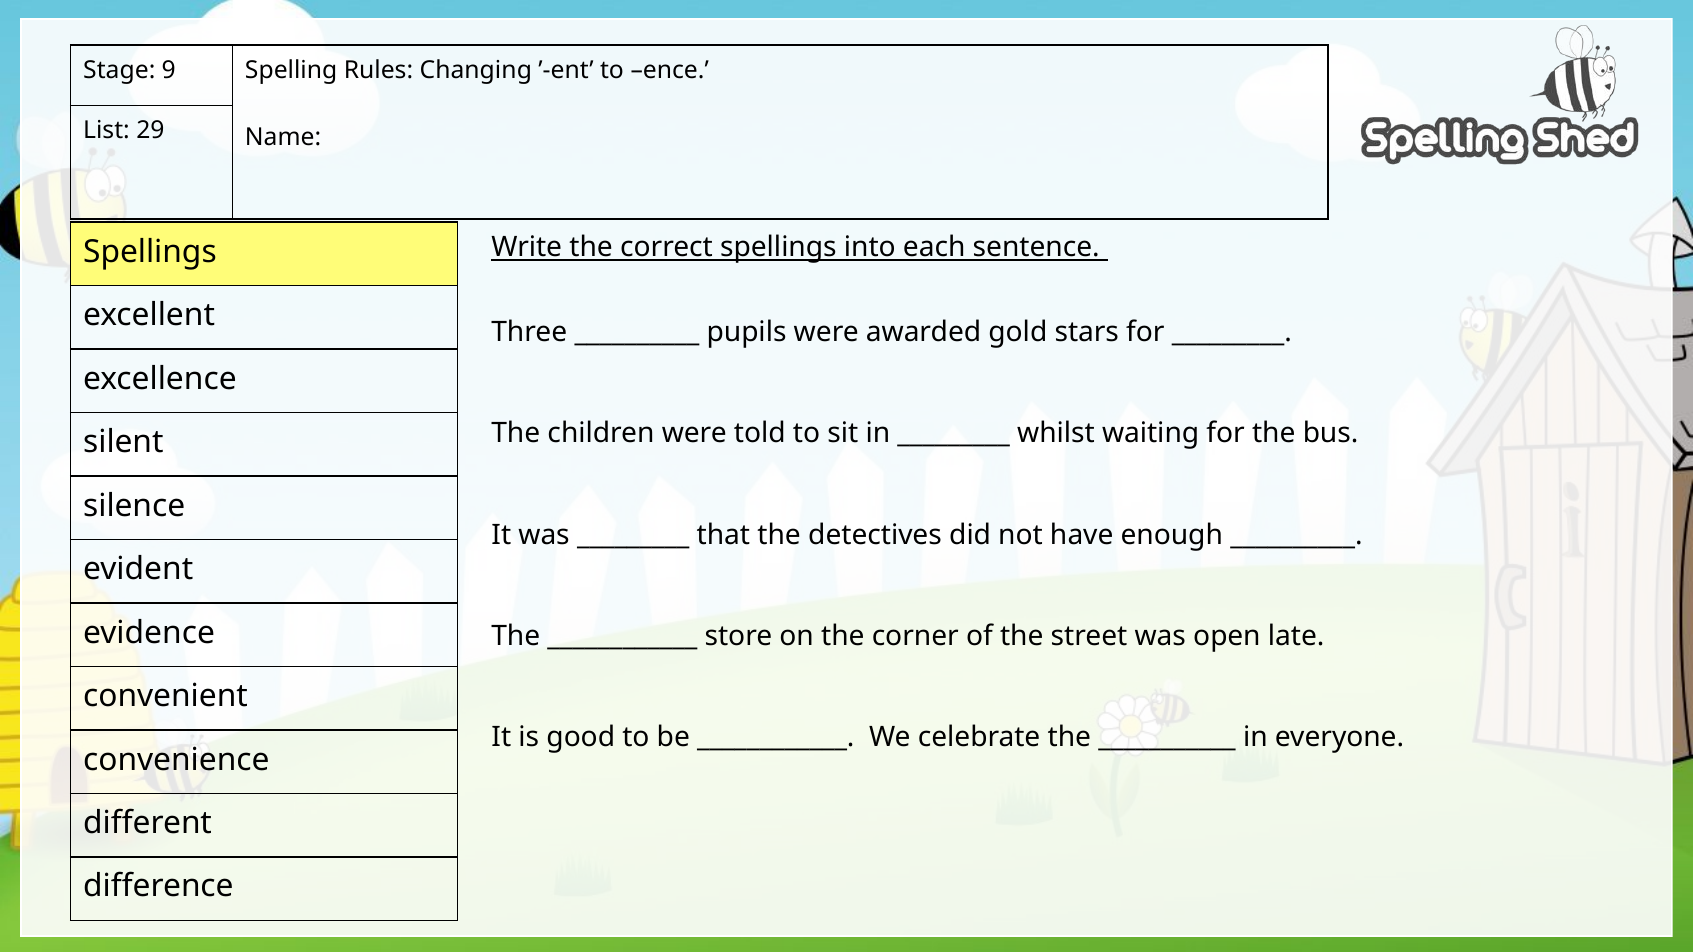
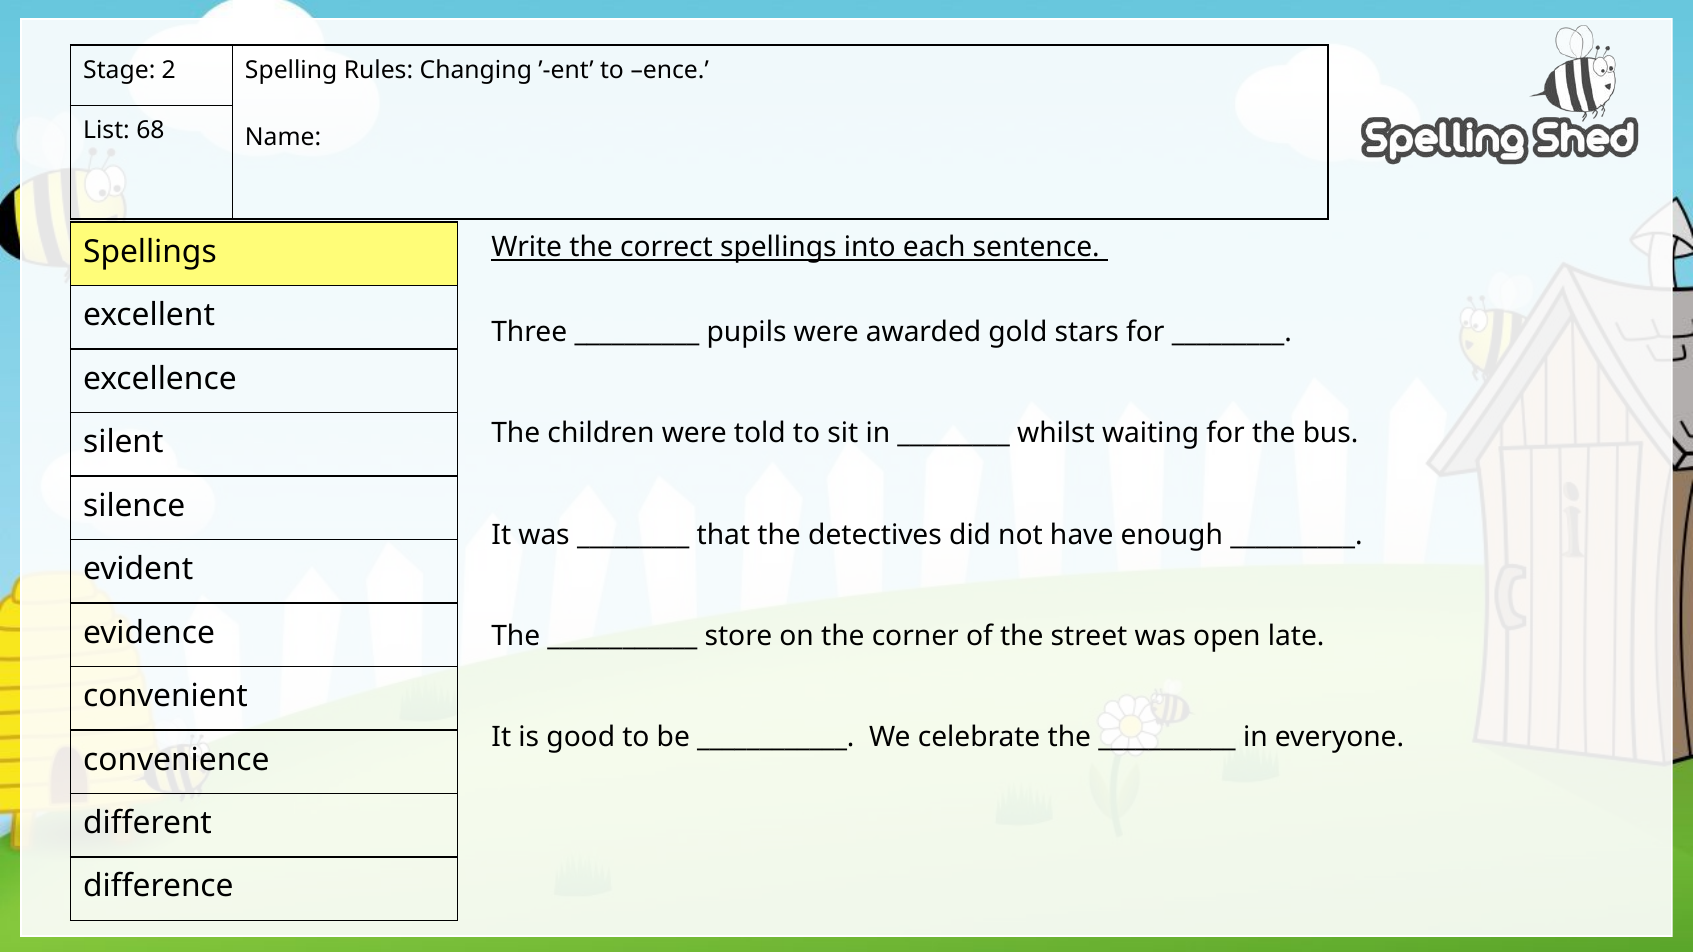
9: 9 -> 2
29: 29 -> 68
